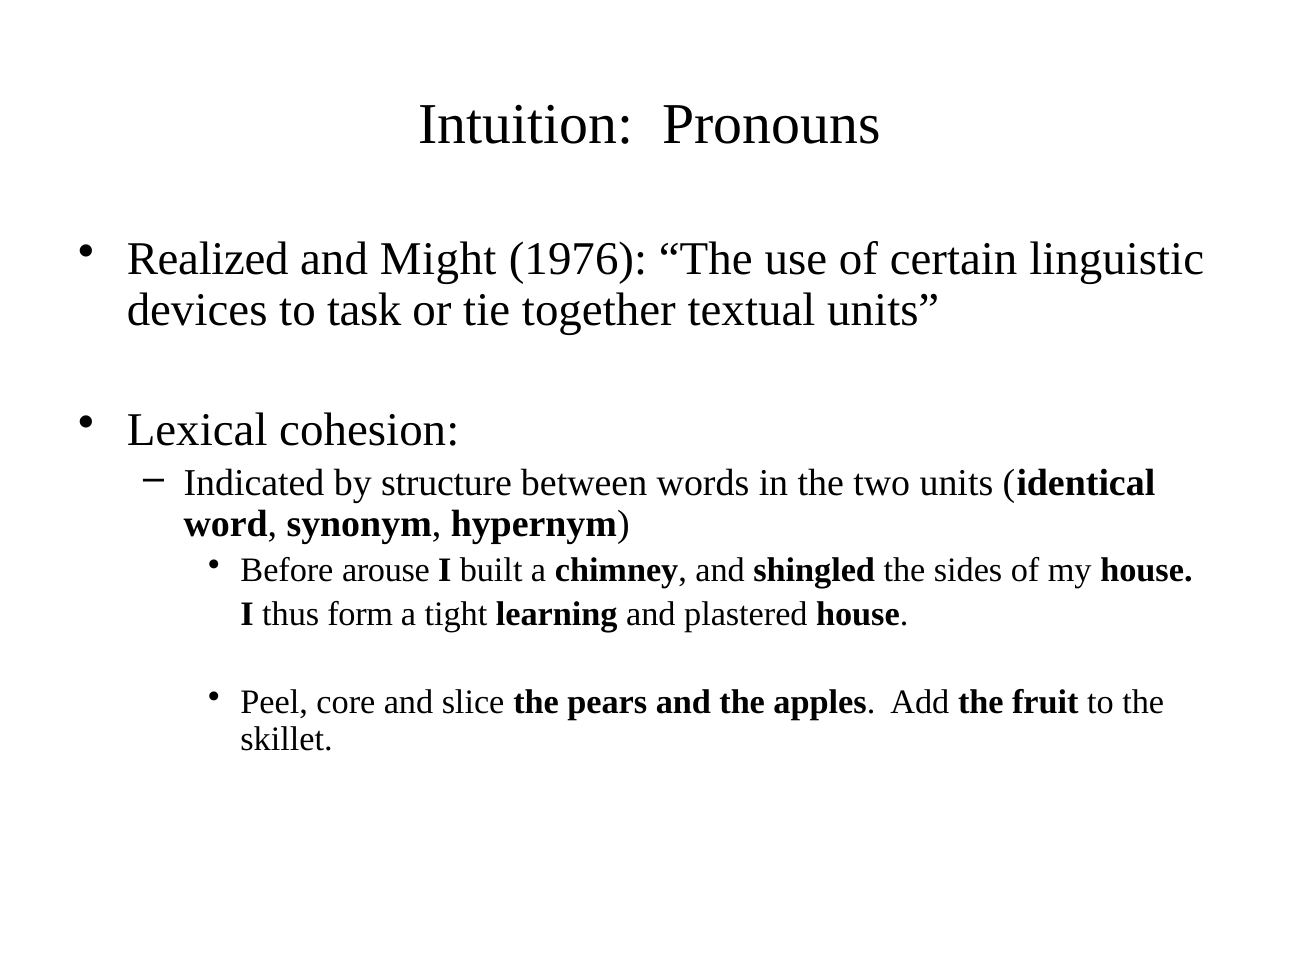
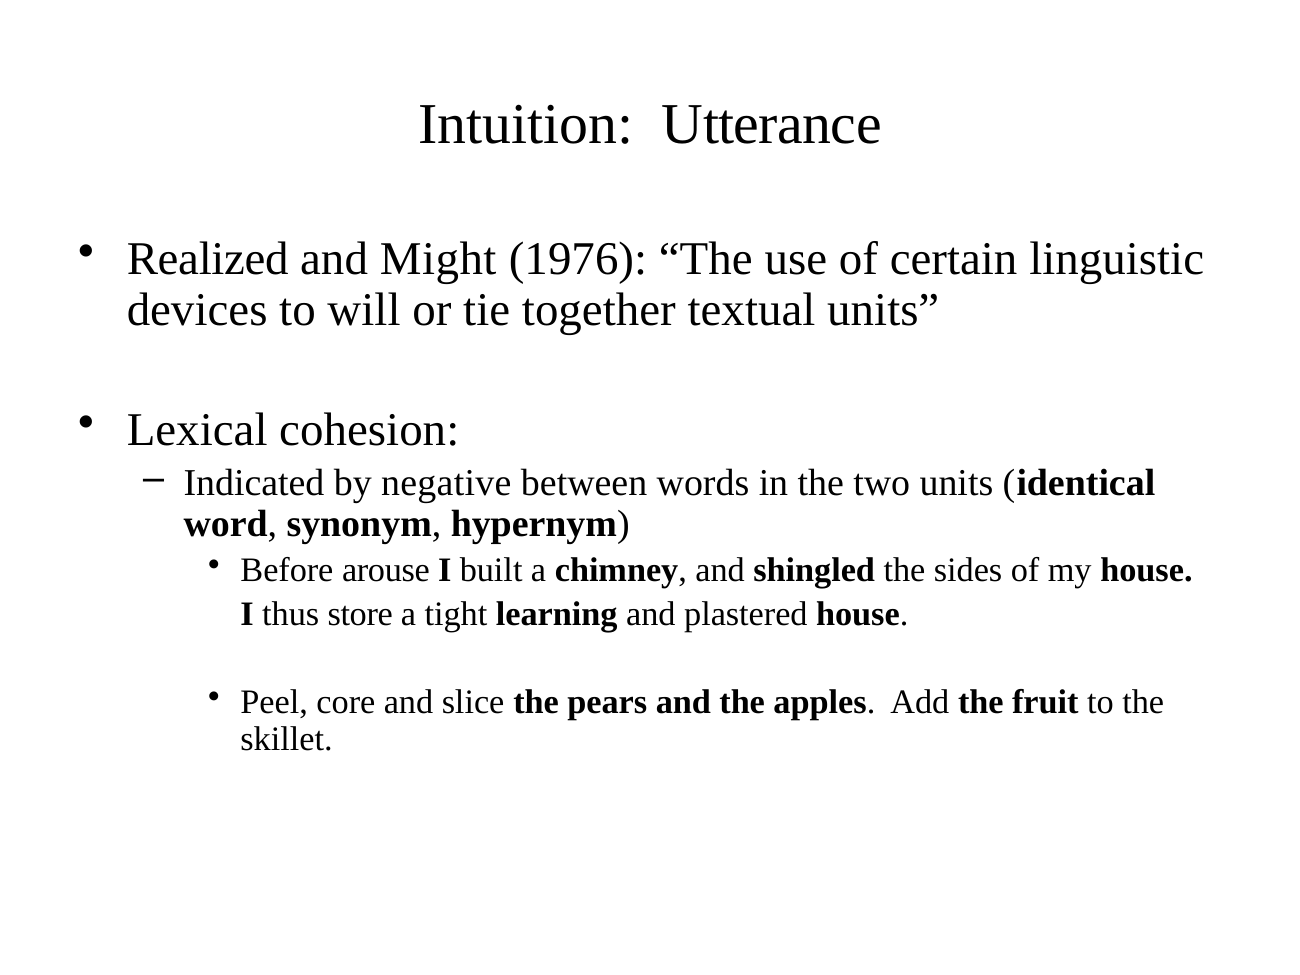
Pronouns: Pronouns -> Utterance
task: task -> will
structure: structure -> negative
form: form -> store
